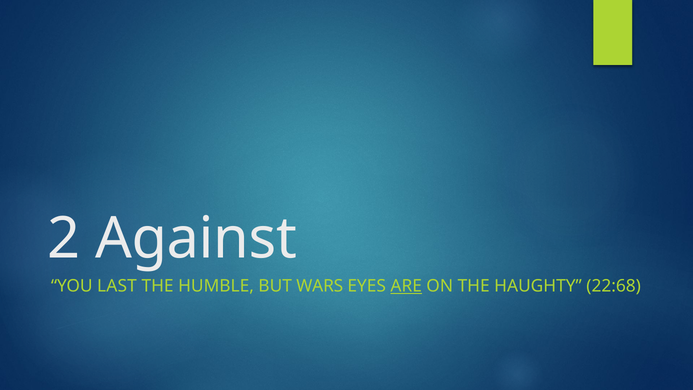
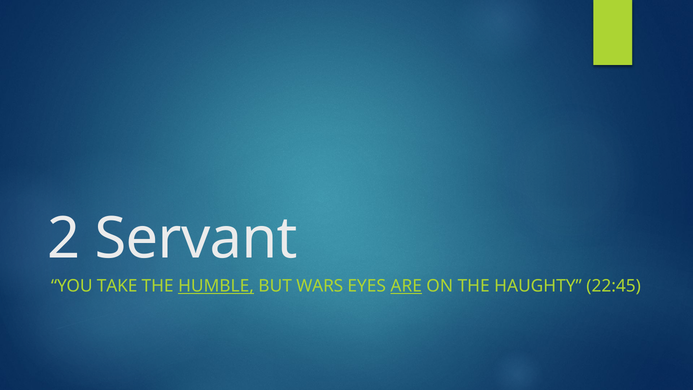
Against: Against -> Servant
LAST: LAST -> TAKE
HUMBLE underline: none -> present
22:68: 22:68 -> 22:45
